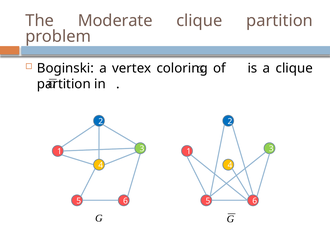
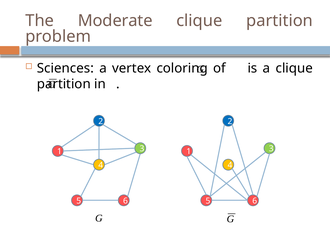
Boginski: Boginski -> Sciences
